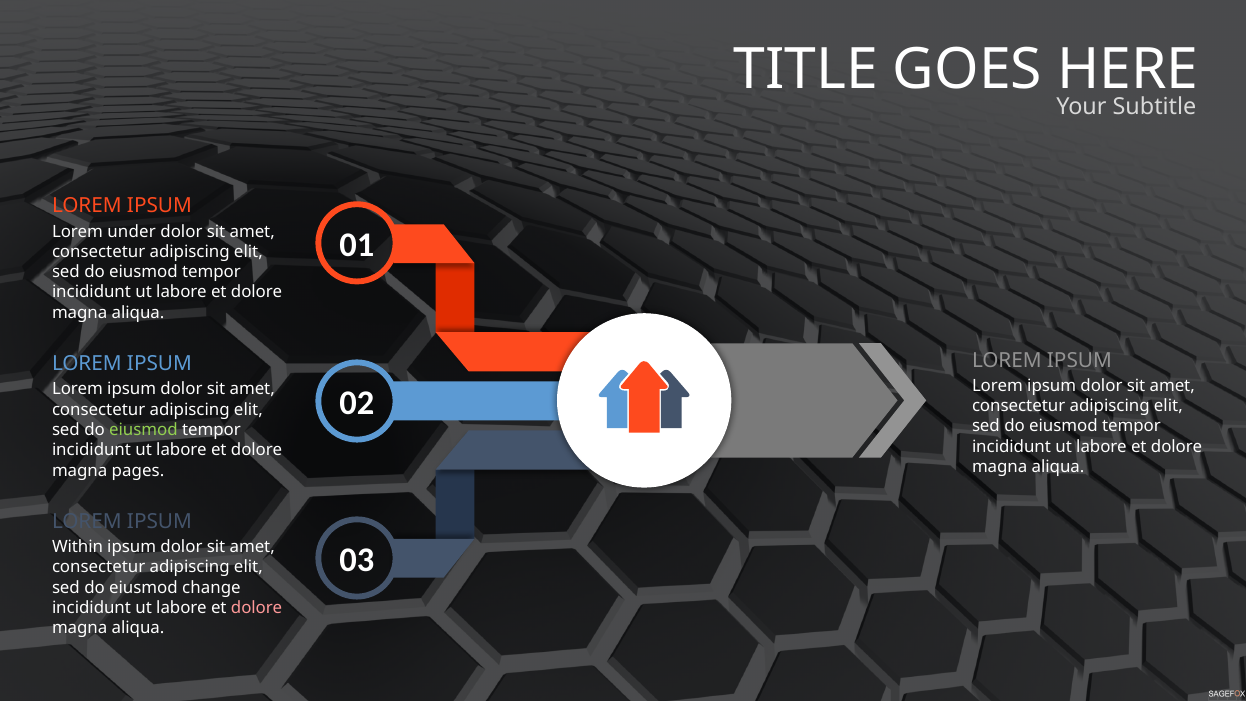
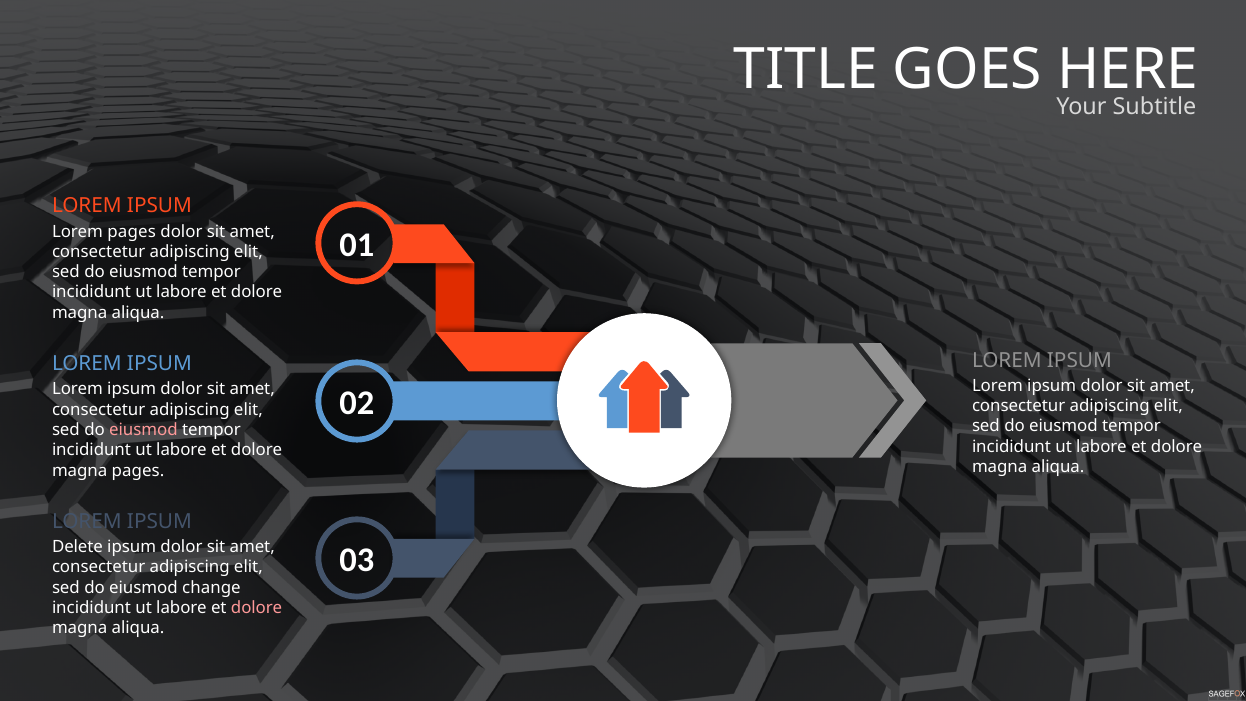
Lorem under: under -> pages
eiusmod at (143, 430) colour: light green -> pink
Within: Within -> Delete
